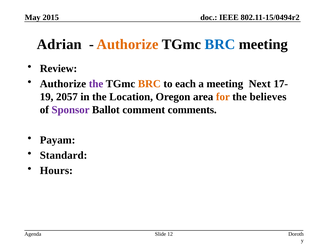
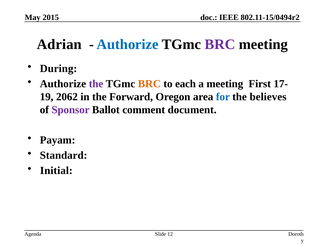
Authorize at (128, 44) colour: orange -> blue
BRC at (220, 44) colour: blue -> purple
Review: Review -> During
Next: Next -> First
2057: 2057 -> 2062
Location: Location -> Forward
for colour: orange -> blue
comments: comments -> document
Hours: Hours -> Initial
